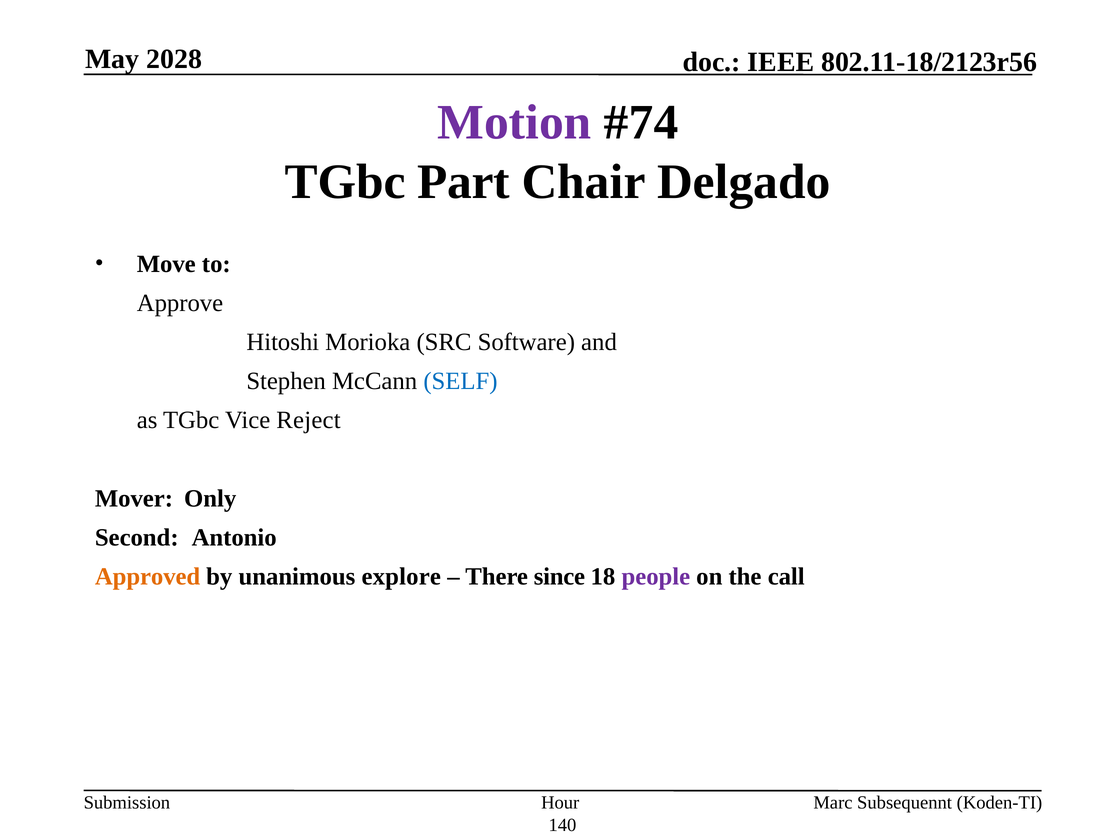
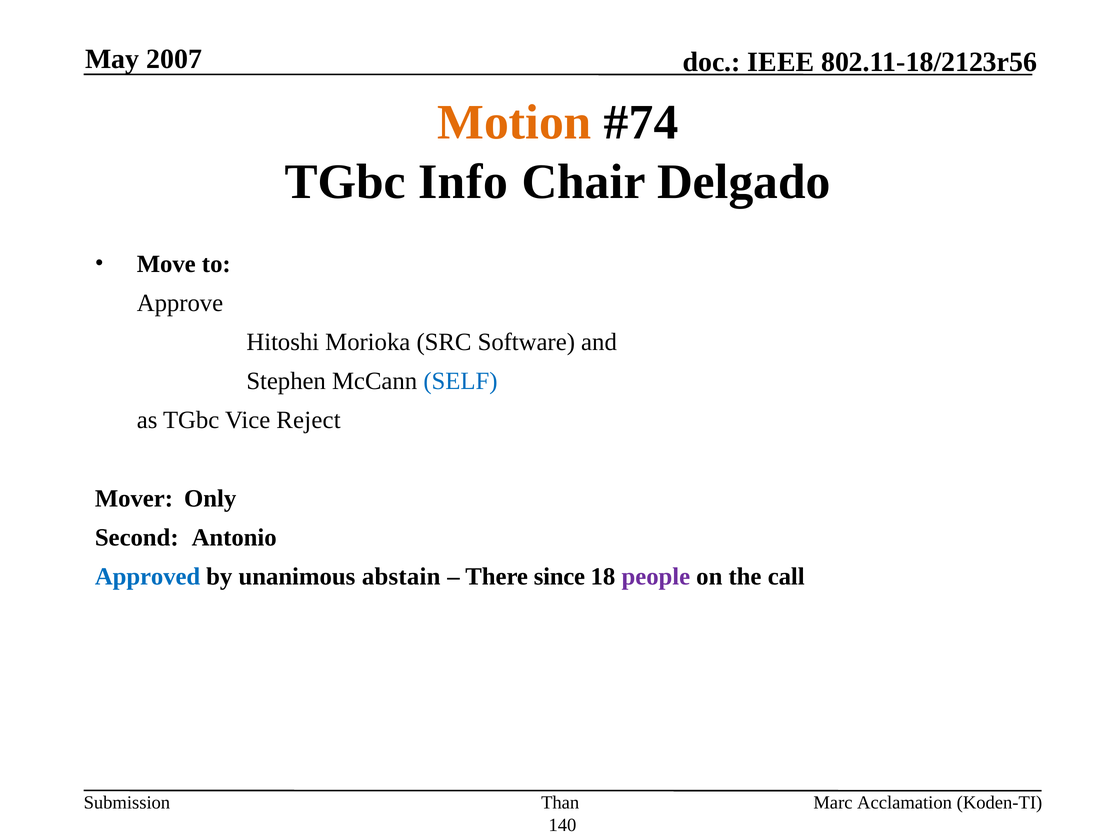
2028: 2028 -> 2007
Motion colour: purple -> orange
Part: Part -> Info
Approved colour: orange -> blue
explore: explore -> abstain
Hour: Hour -> Than
Subsequennt: Subsequennt -> Acclamation
